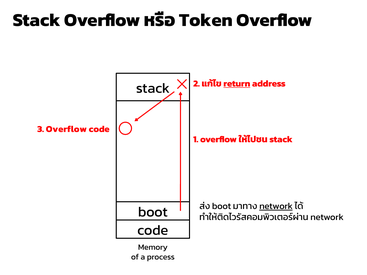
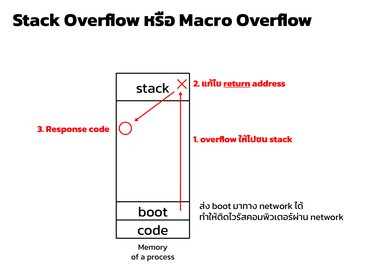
Token: Token -> Macro
3 Overflow: Overflow -> Response
network at (276, 206) underline: present -> none
